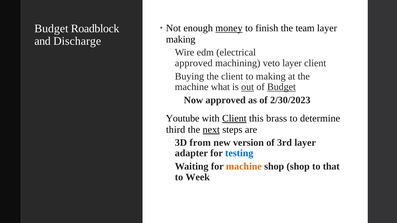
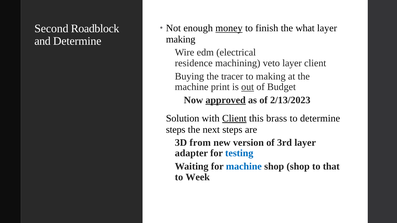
Budget at (51, 29): Budget -> Second
team: team -> what
and Discharge: Discharge -> Determine
approved at (194, 63): approved -> residence
the client: client -> tracer
what: what -> print
Budget at (281, 87) underline: present -> none
approved at (226, 100) underline: none -> present
2/30/2023: 2/30/2023 -> 2/13/2023
Youtube: Youtube -> Solution
third at (176, 130): third -> steps
next underline: present -> none
machine at (244, 167) colour: orange -> blue
